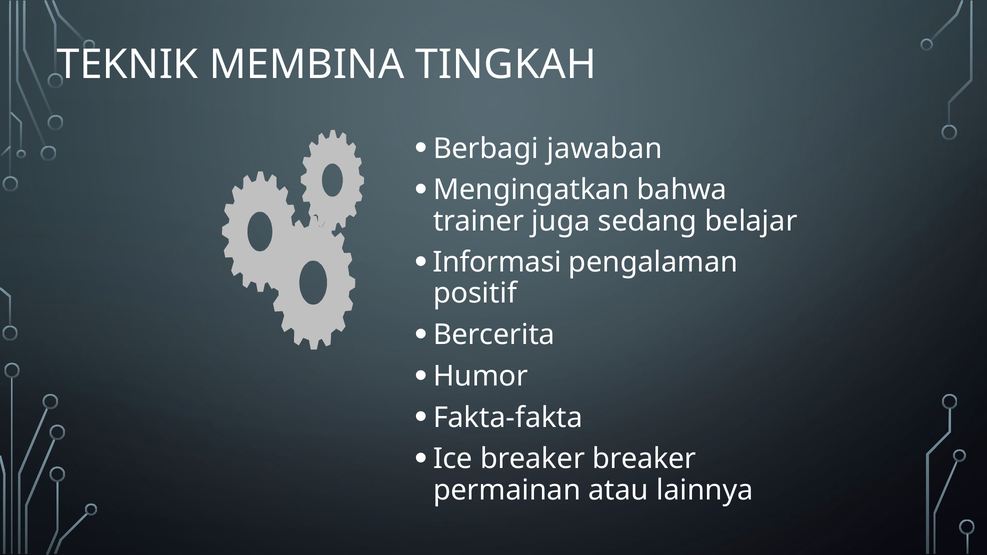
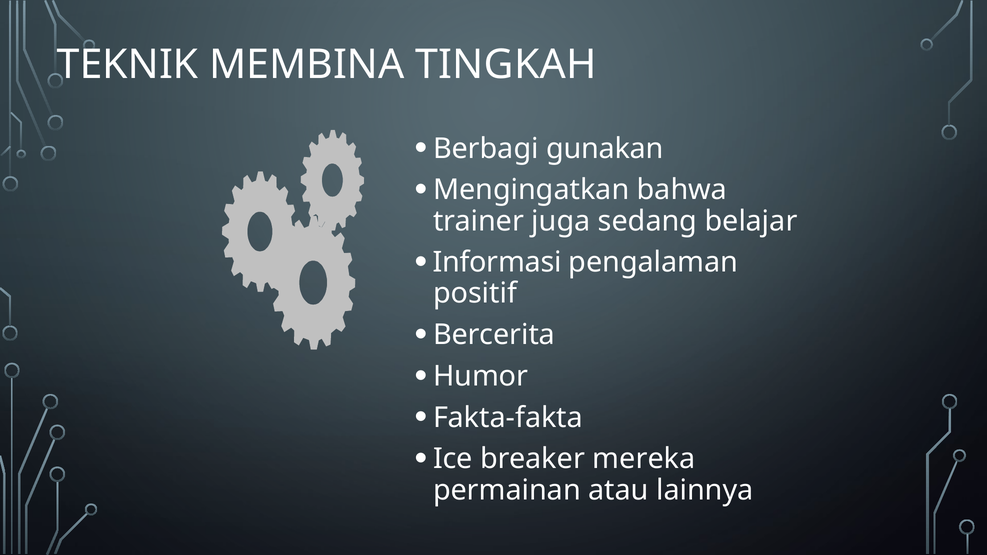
jawaban: jawaban -> gunakan
breaker breaker: breaker -> mereka
